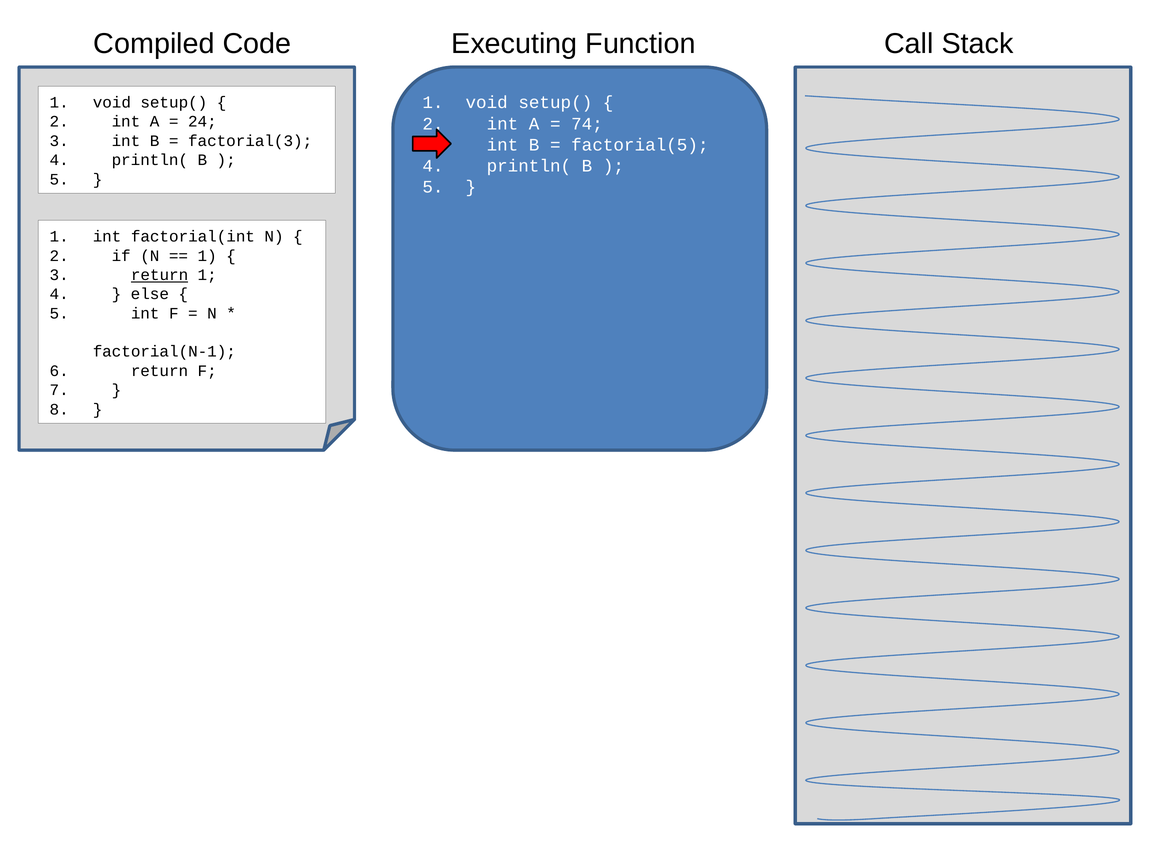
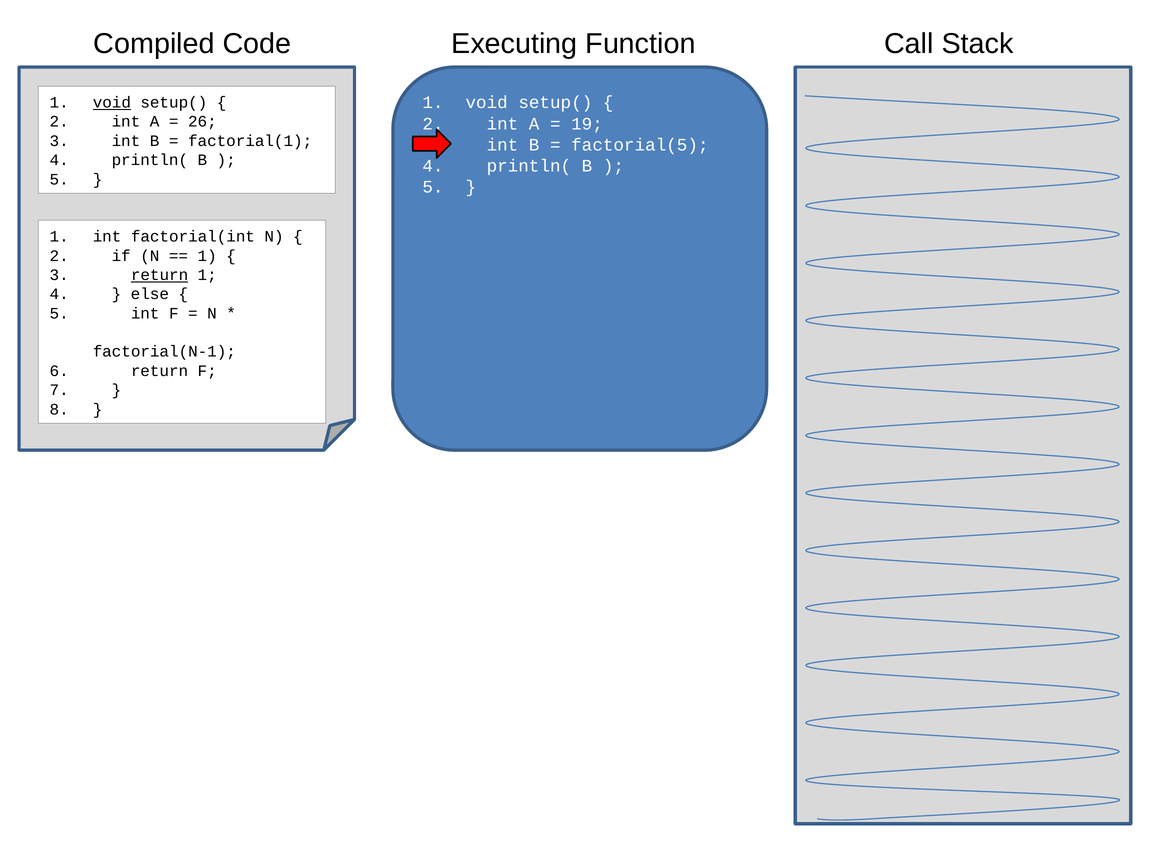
void at (112, 103) underline: none -> present
24: 24 -> 26
74: 74 -> 19
factorial(3: factorial(3 -> factorial(1
